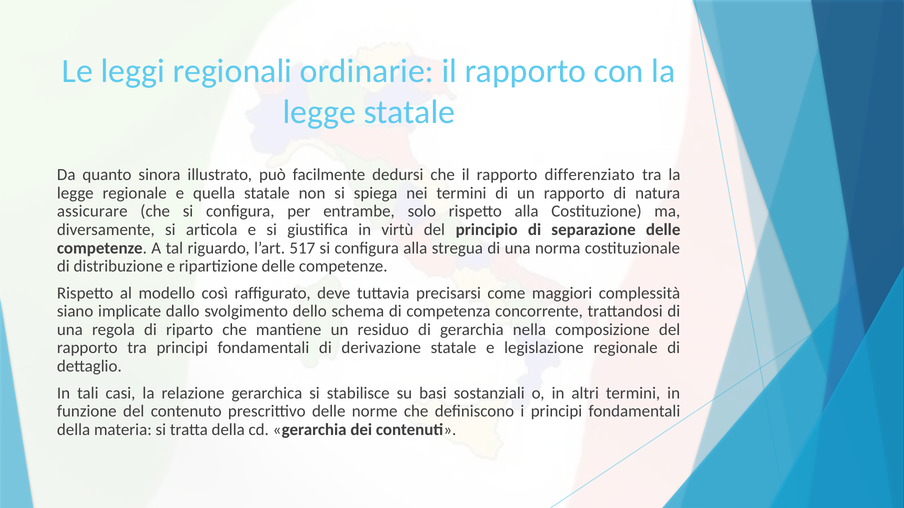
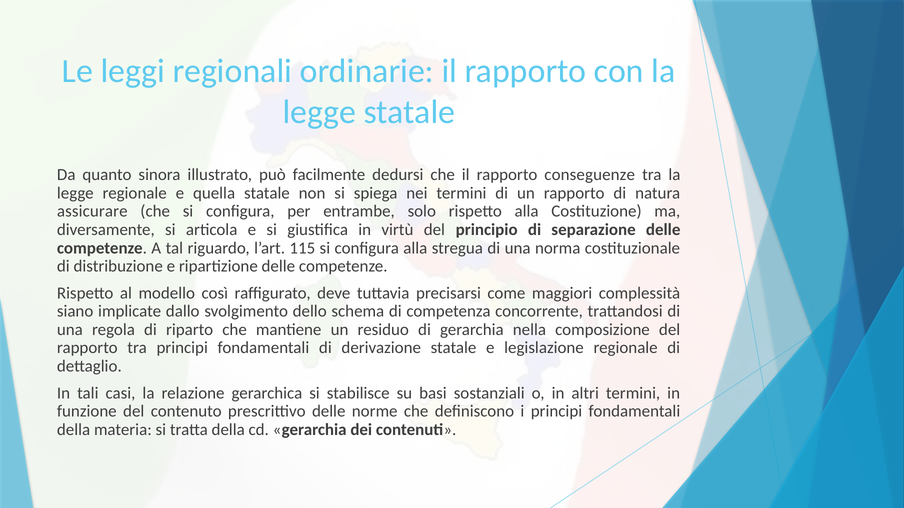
differenziato: differenziato -> conseguenze
517: 517 -> 115
